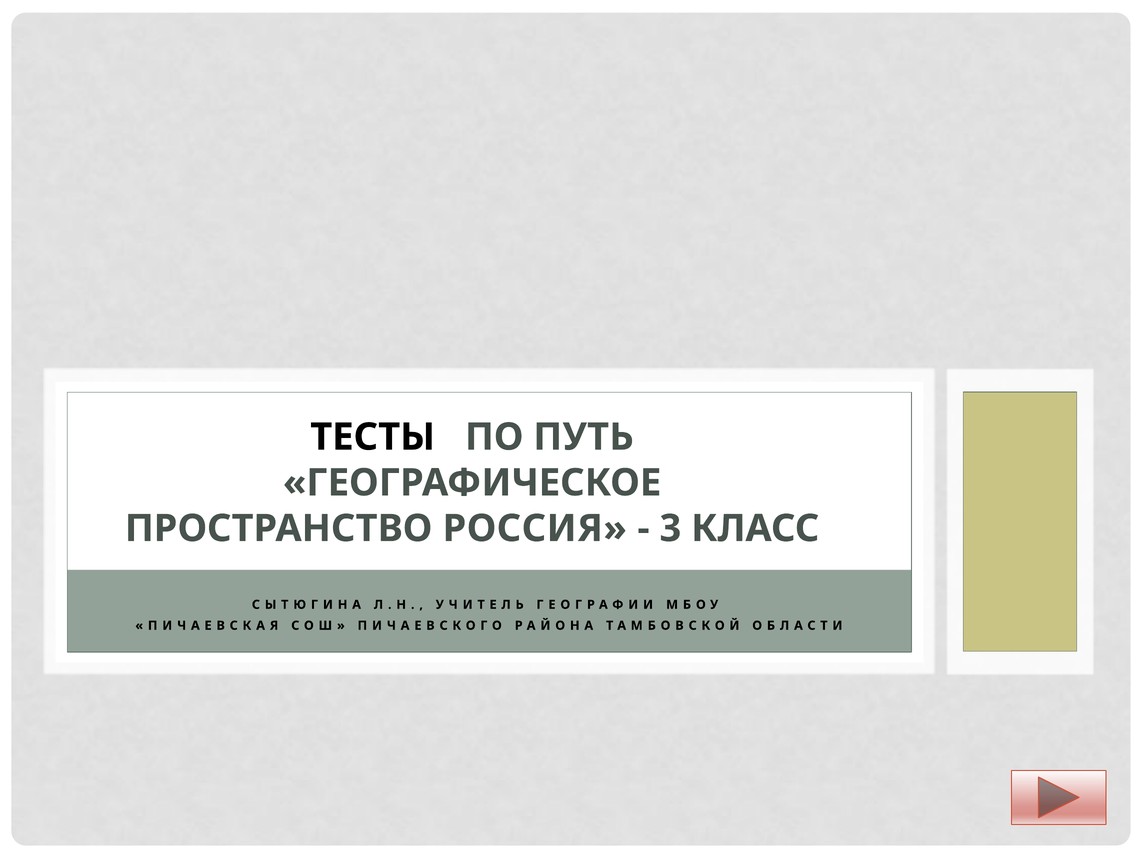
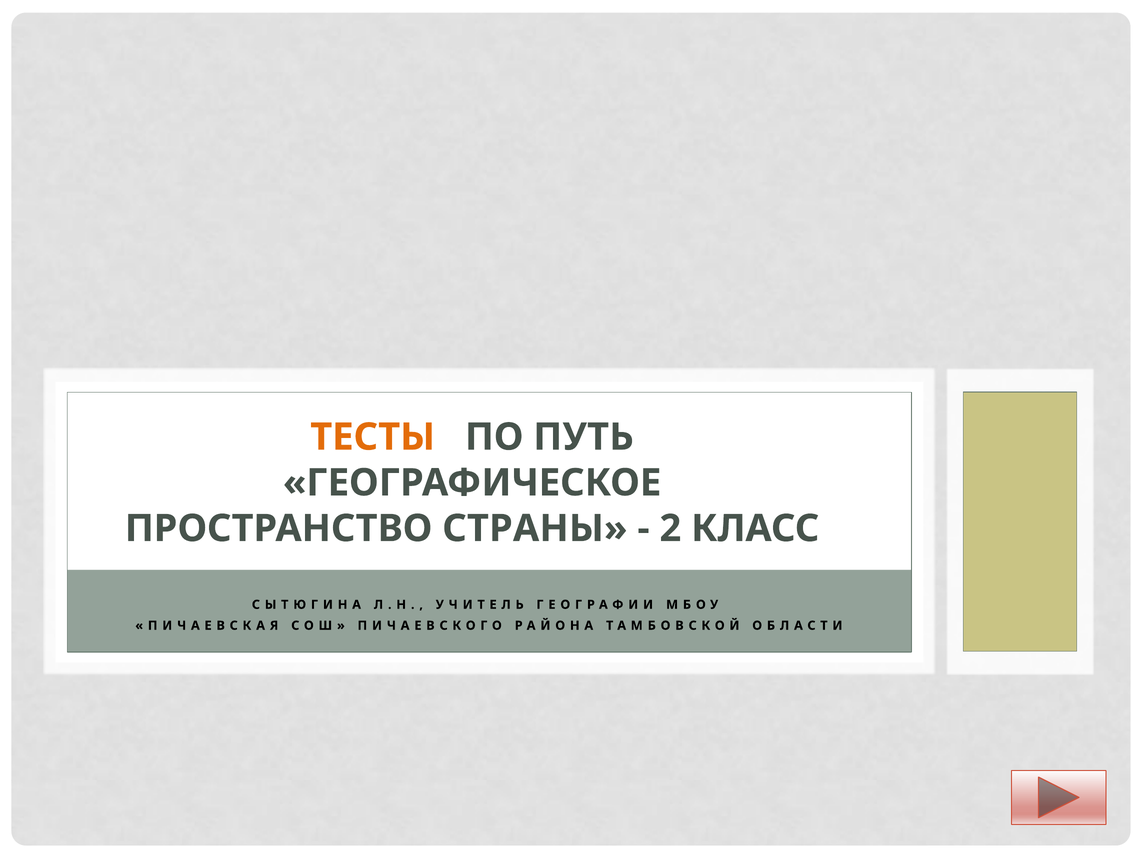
ТЕСТЫ colour: black -> orange
РОССИЯ: РОССИЯ -> СТРАНЫ
3: 3 -> 2
